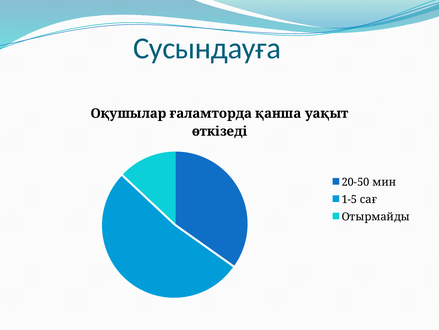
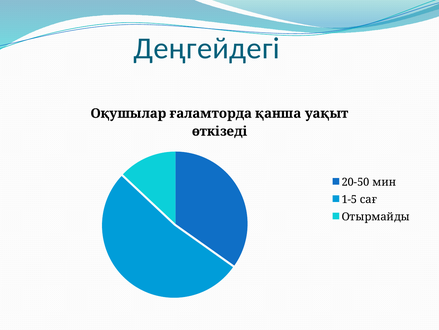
Сусындауға: Сусындауға -> Деңгейдегі
